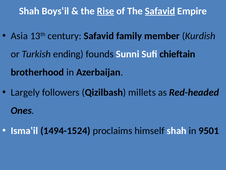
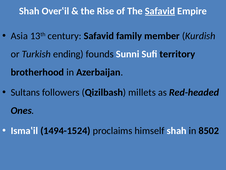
Boys‛il: Boys‛il -> Over‛il
Rise underline: present -> none
chieftain: chieftain -> territory
Largely: Largely -> Sultans
9501: 9501 -> 8502
